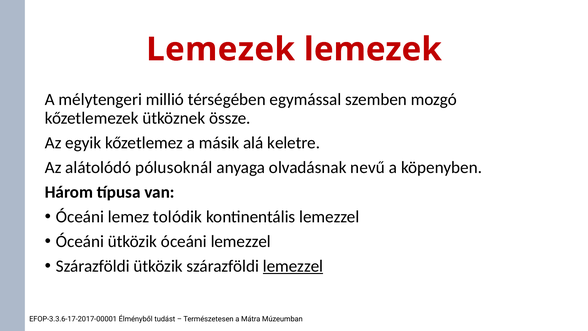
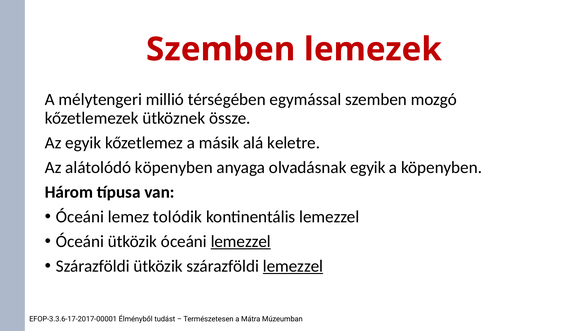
Lemezek at (221, 49): Lemezek -> Szemben
alátolódó pólusoknál: pólusoknál -> köpenyben
olvadásnak nevű: nevű -> egyik
lemezzel at (241, 241) underline: none -> present
